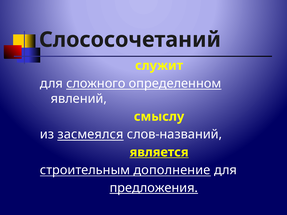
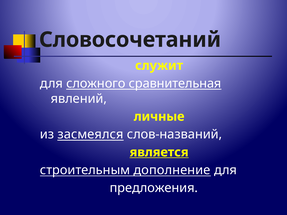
Слососочетаний: Слососочетаний -> Словосочетаний
определенном: определенном -> сравнительная
смыслу: смыслу -> личные
предложения underline: present -> none
